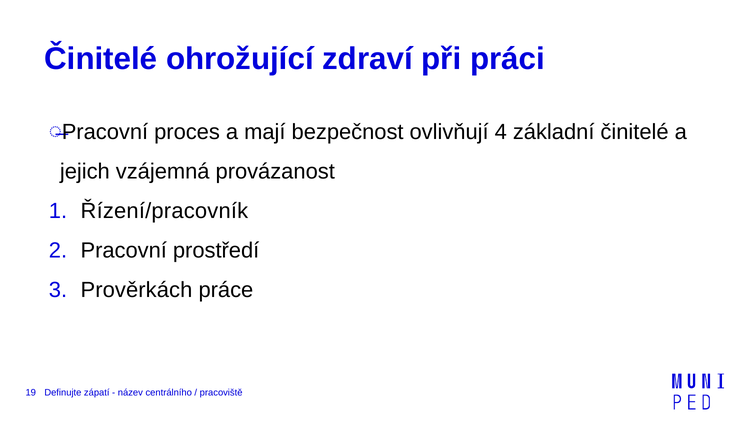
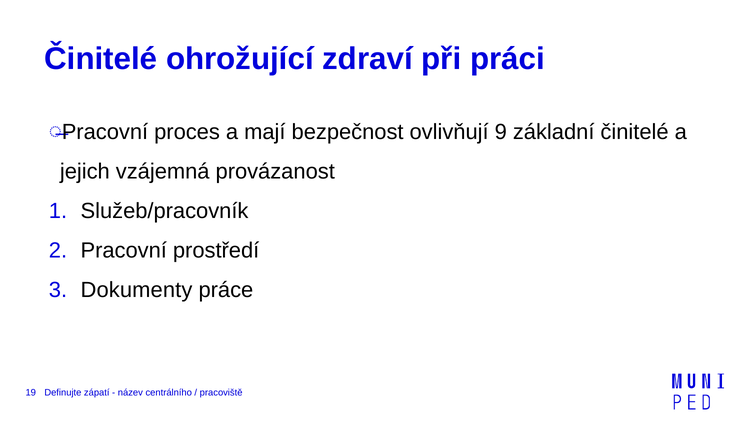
4: 4 -> 9
Řízení/pracovník: Řízení/pracovník -> Služeb/pracovník
Prověrkách: Prověrkách -> Dokumenty
